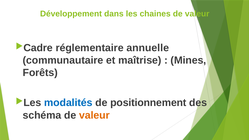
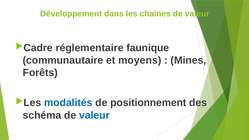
annuelle: annuelle -> faunique
maîtrise: maîtrise -> moyens
valeur at (94, 115) colour: orange -> blue
